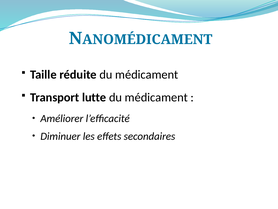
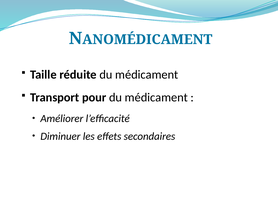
lutte: lutte -> pour
